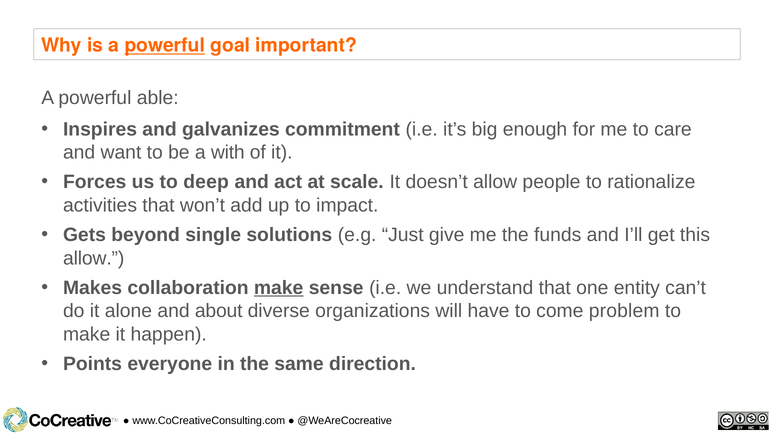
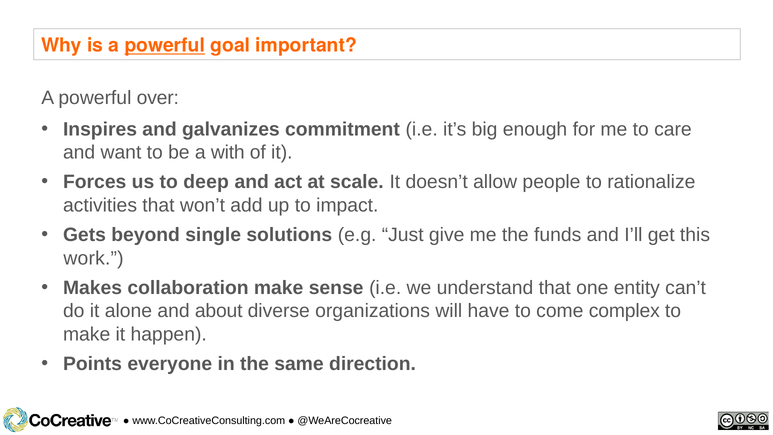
able: able -> over
allow at (94, 258): allow -> work
make at (279, 288) underline: present -> none
problem: problem -> complex
